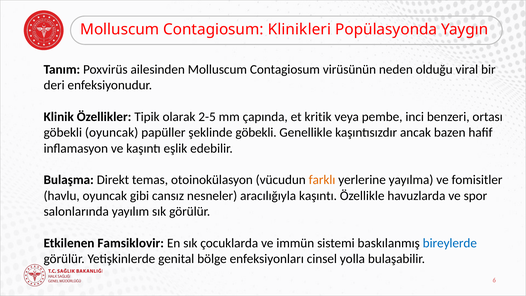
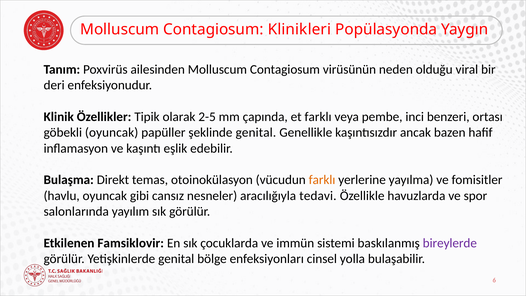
et kritik: kritik -> farklı
şeklinde göbekli: göbekli -> genital
aracılığıyla kaşıntı: kaşıntı -> tedavi
bireylerde colour: blue -> purple
